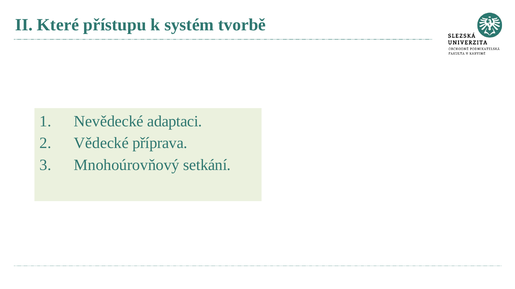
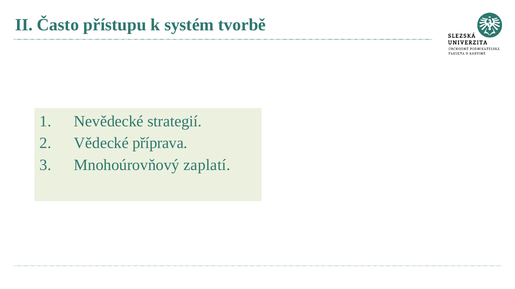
Které: Které -> Často
adaptaci: adaptaci -> strategií
setkání: setkání -> zaplatí
